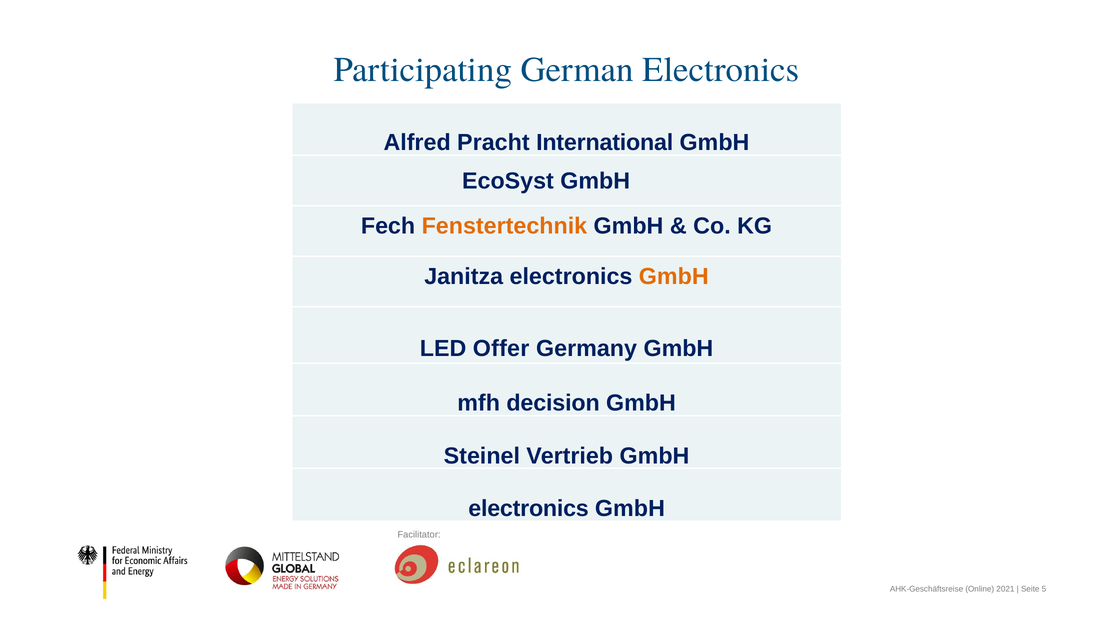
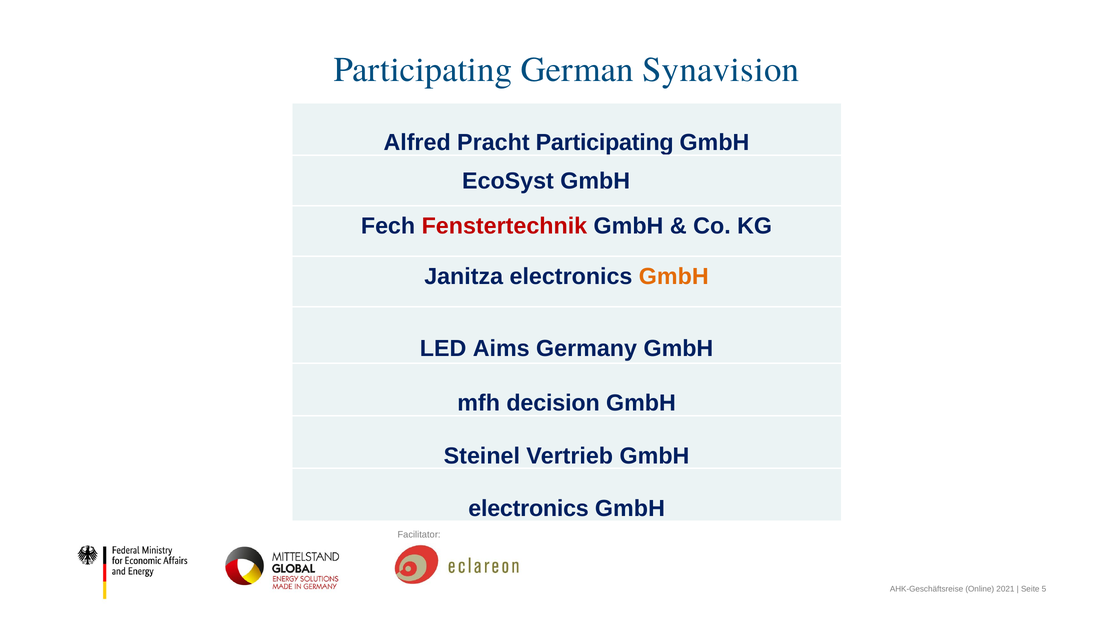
German Electronics: Electronics -> Synavision
Pracht International: International -> Participating
Fenstertechnik colour: orange -> red
Offer: Offer -> Aims
